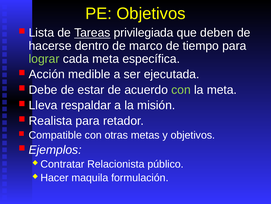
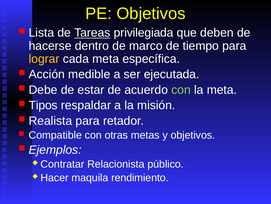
lograr colour: light green -> yellow
Lleva: Lleva -> Tipos
formulación: formulación -> rendimiento
